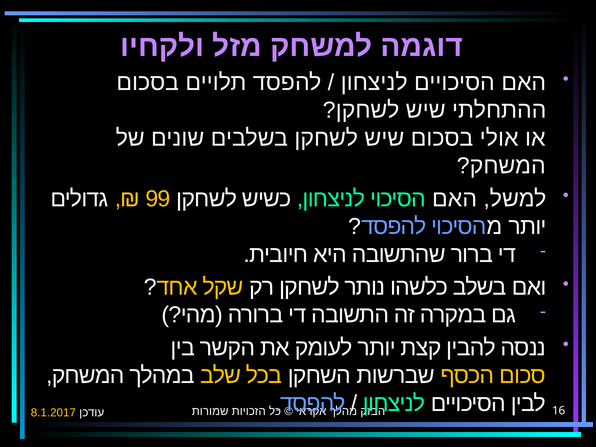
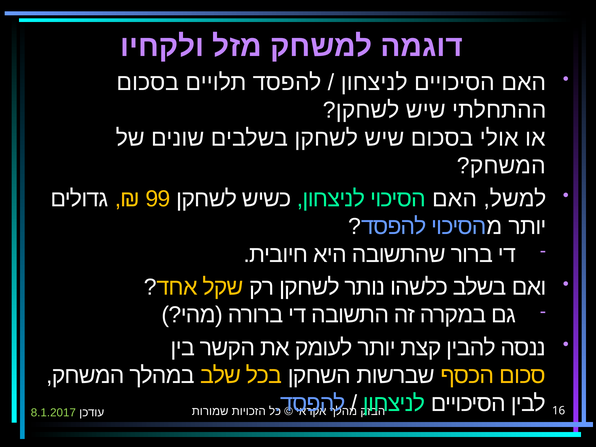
8.1.2017 colour: yellow -> light green
